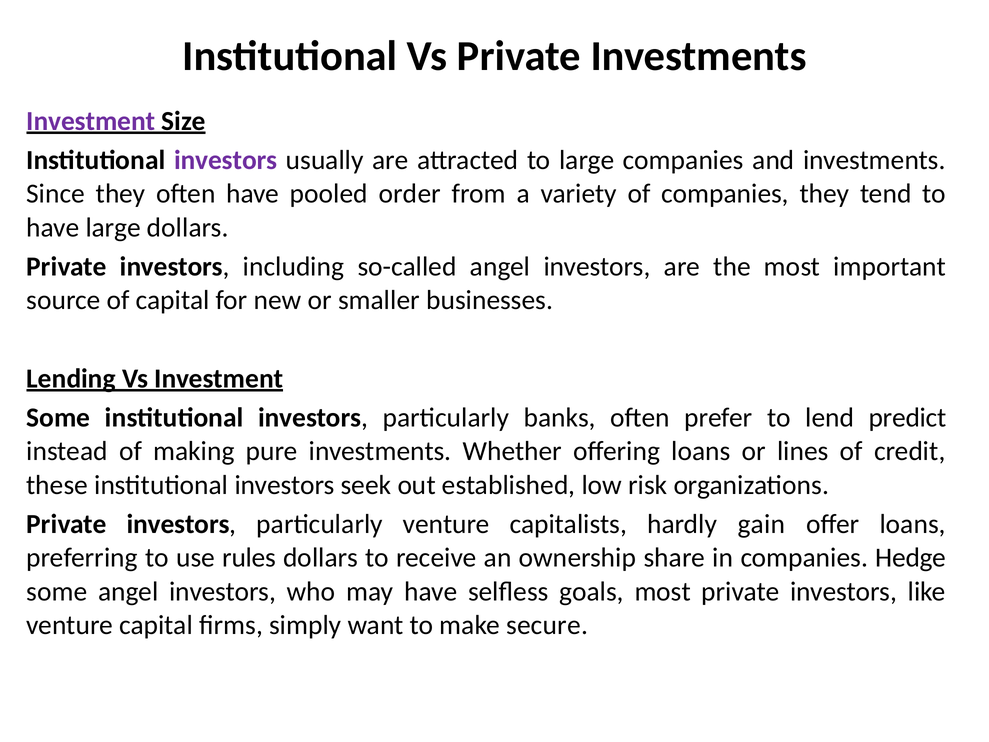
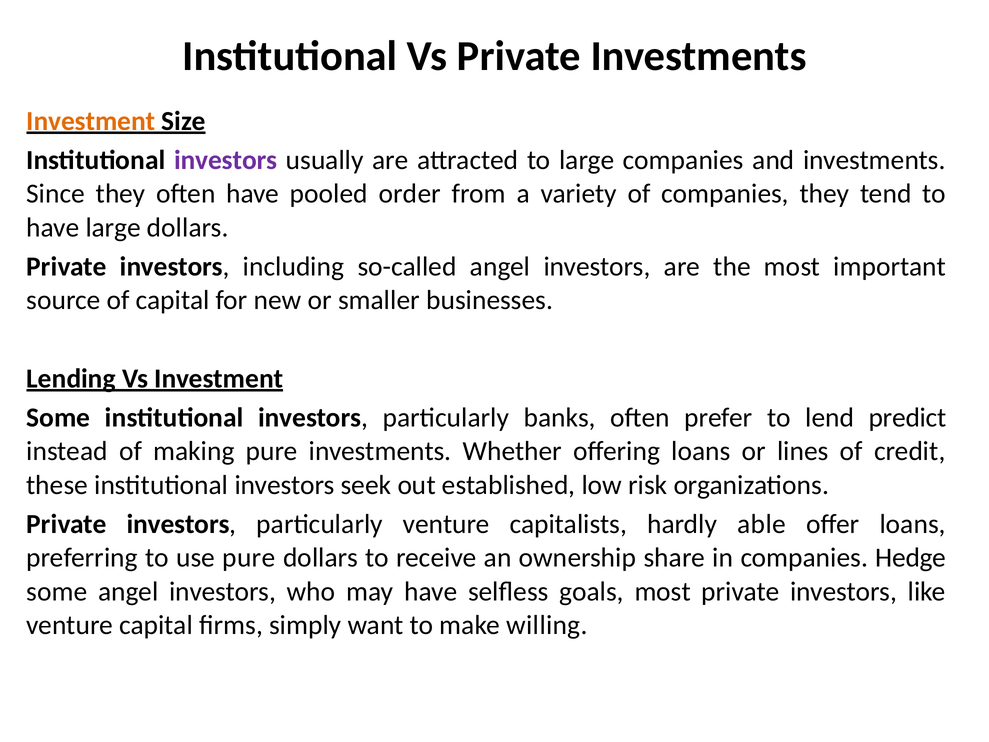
Investment at (91, 121) colour: purple -> orange
gain: gain -> able
use rules: rules -> pure
secure: secure -> willing
